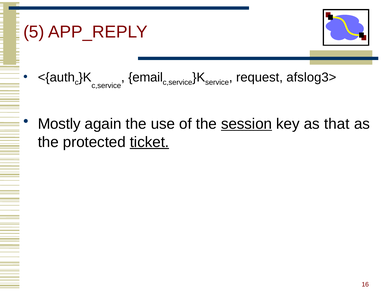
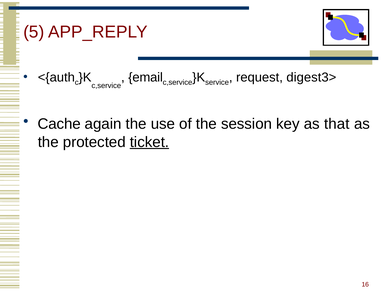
afslog3>: afslog3> -> digest3>
Mostly: Mostly -> Cache
session underline: present -> none
